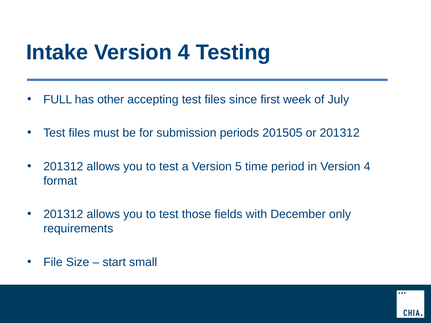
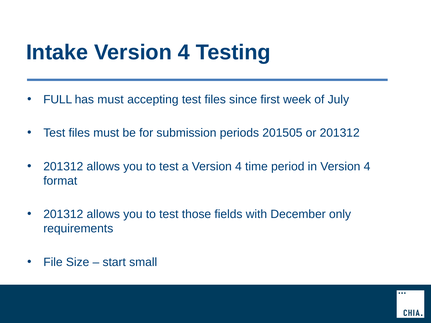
has other: other -> must
a Version 5: 5 -> 4
